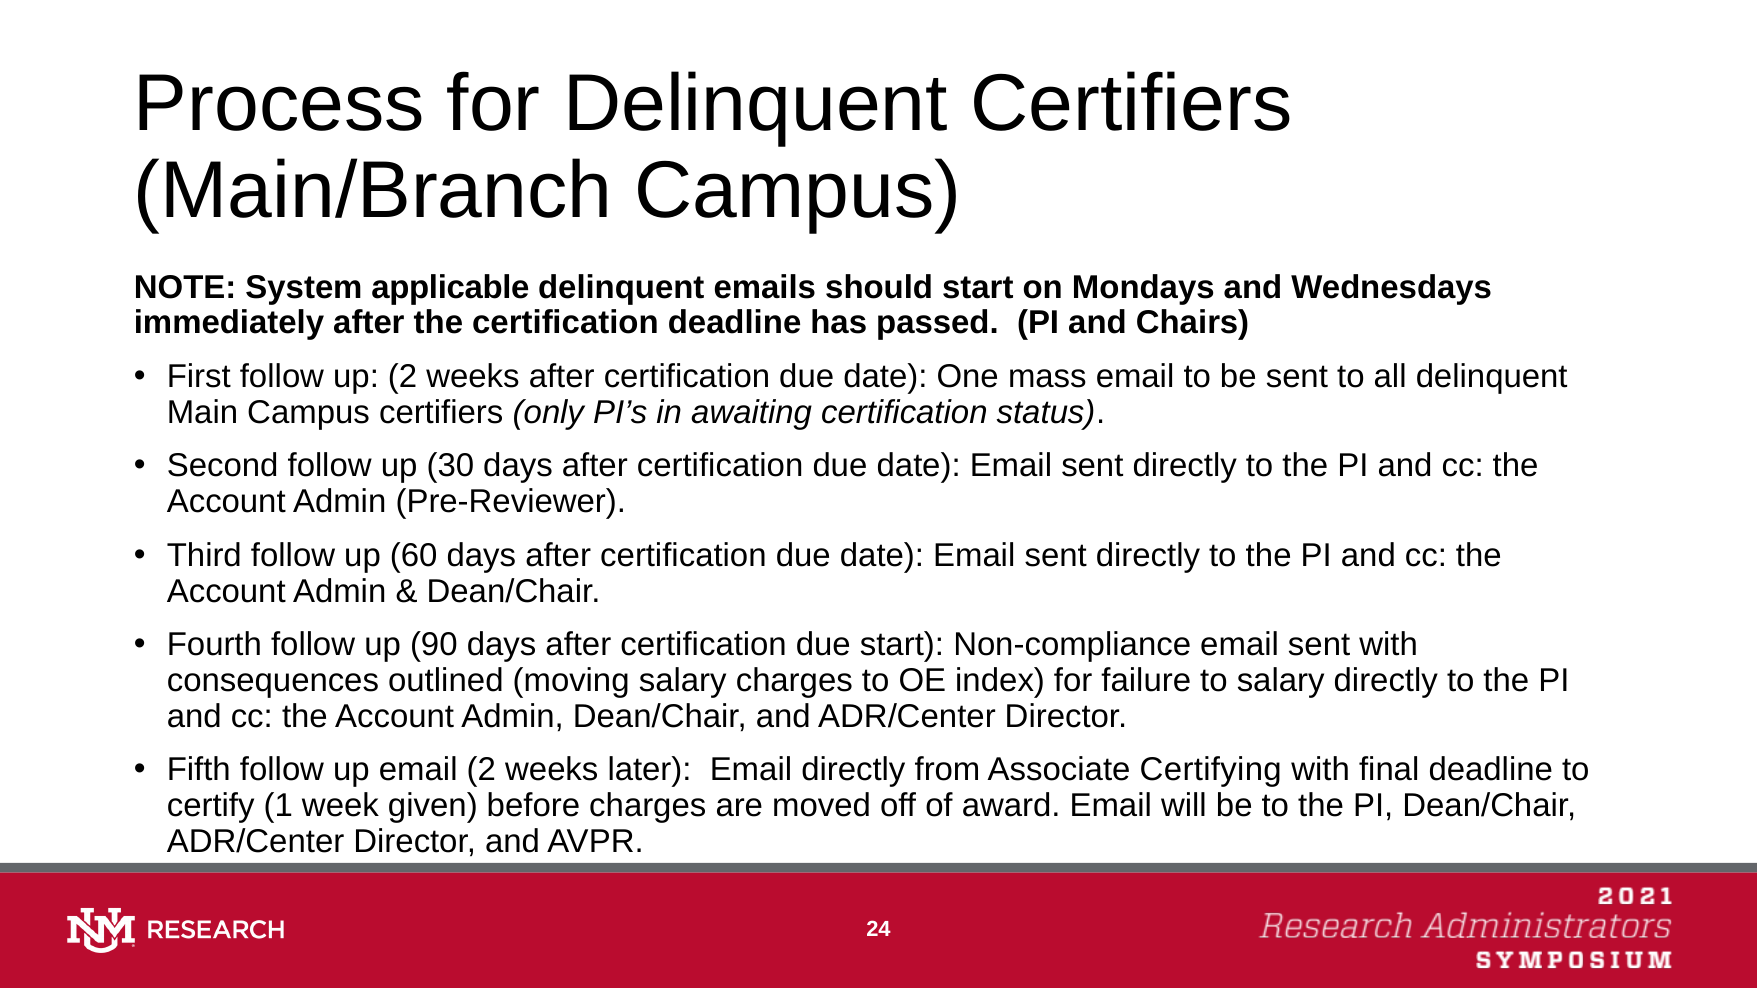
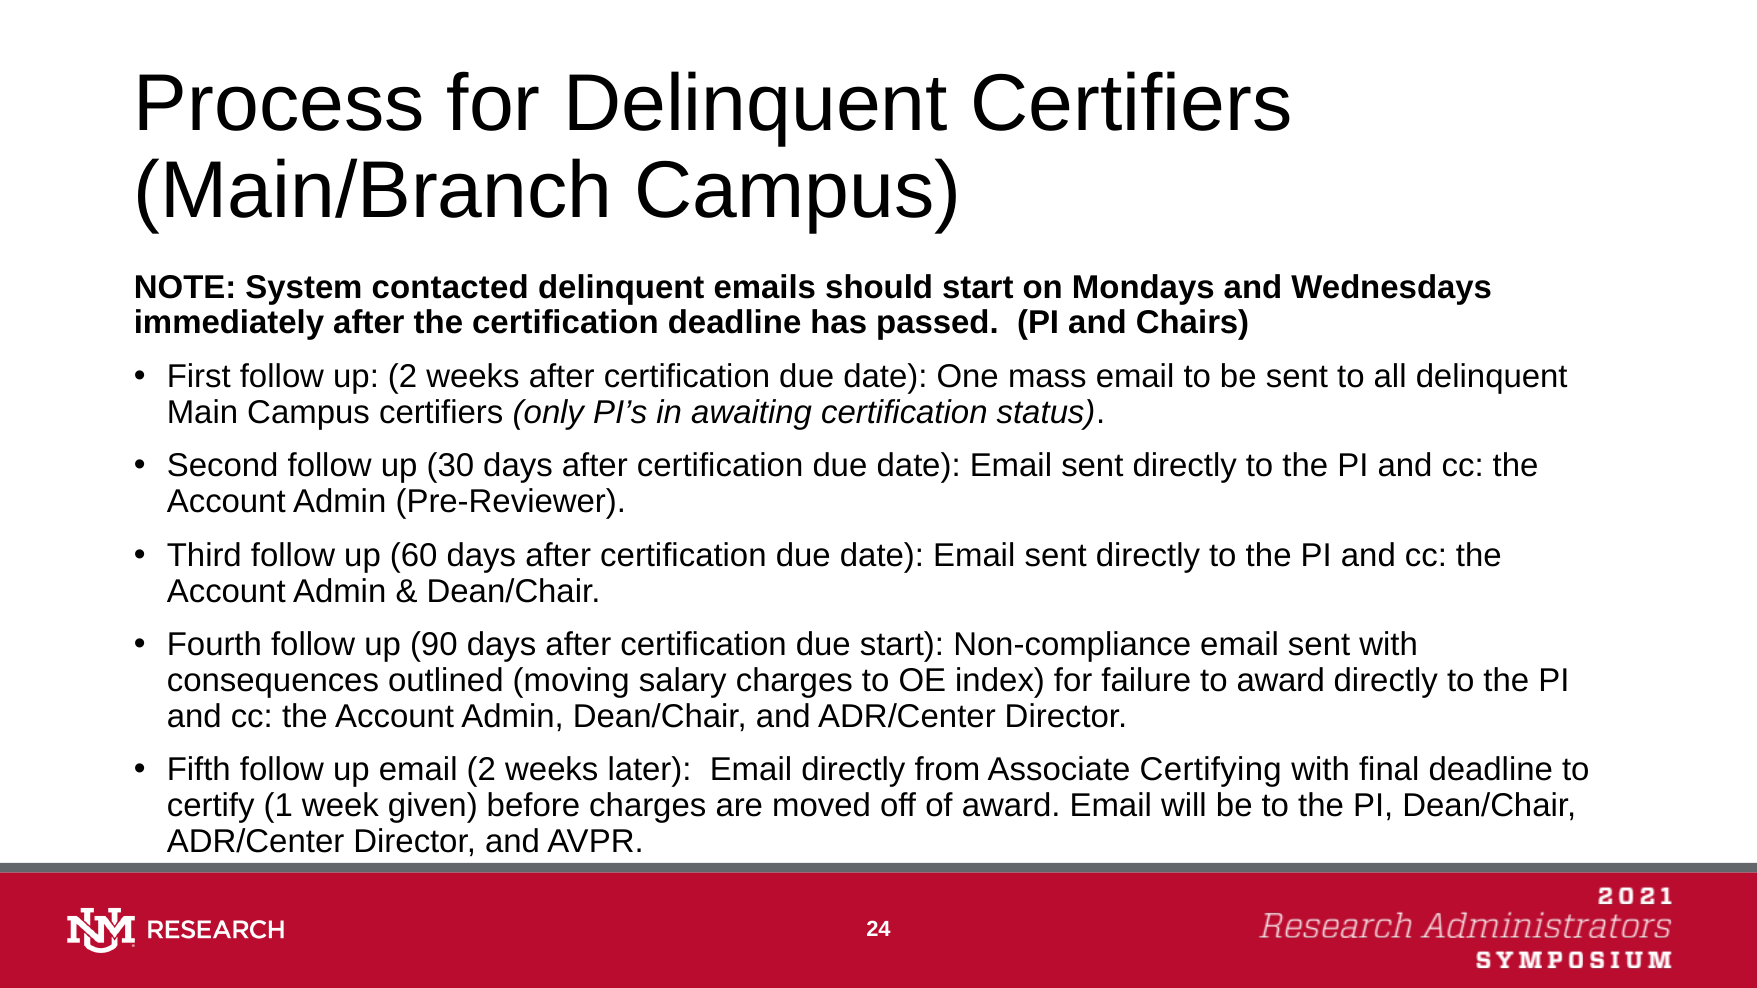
applicable: applicable -> contacted
to salary: salary -> award
